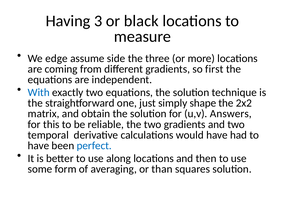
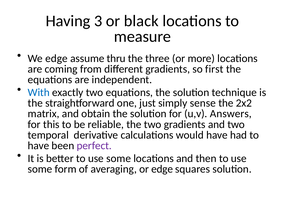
side: side -> thru
shape: shape -> sense
perfect colour: blue -> purple
better to use along: along -> some
or than: than -> edge
